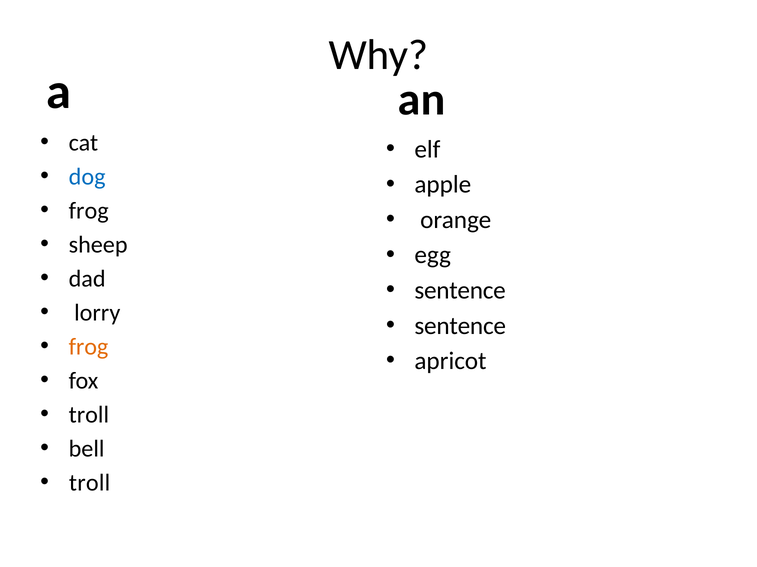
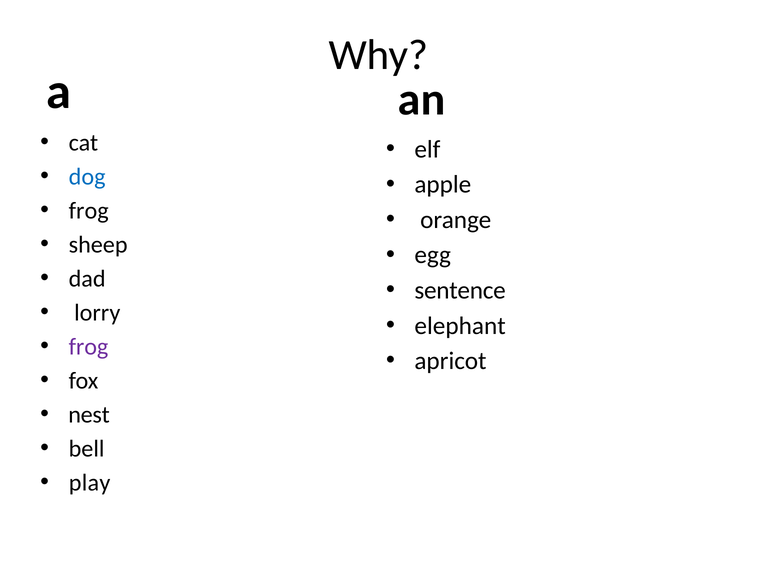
sentence at (460, 326): sentence -> elephant
frog at (89, 347) colour: orange -> purple
troll at (89, 415): troll -> nest
troll at (90, 483): troll -> play
